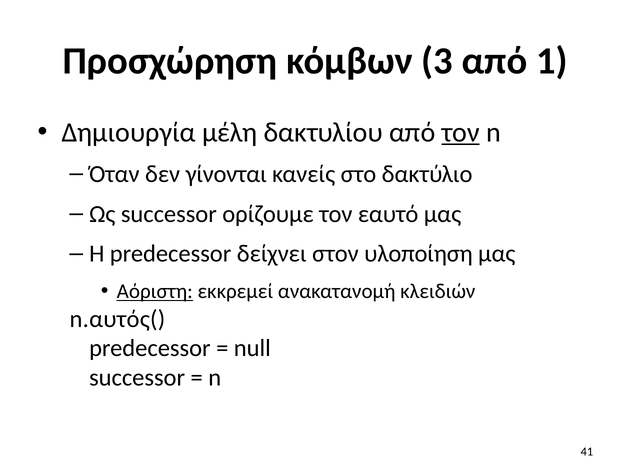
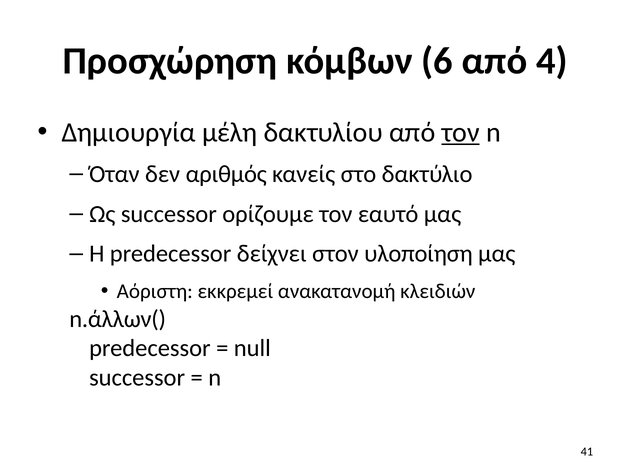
3: 3 -> 6
1: 1 -> 4
γίνονται: γίνονται -> αριθμός
Αόριστη underline: present -> none
n.αυτός(: n.αυτός( -> n.άλλων(
